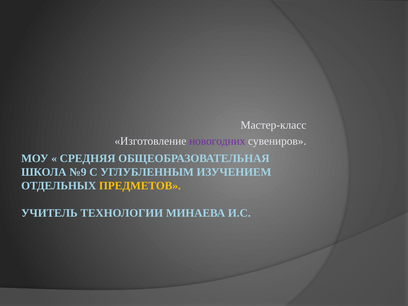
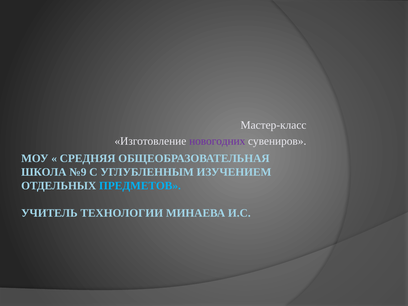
ПРЕДМЕТОВ colour: yellow -> light blue
